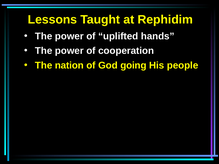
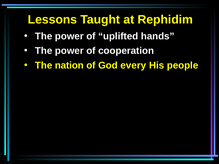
going: going -> every
